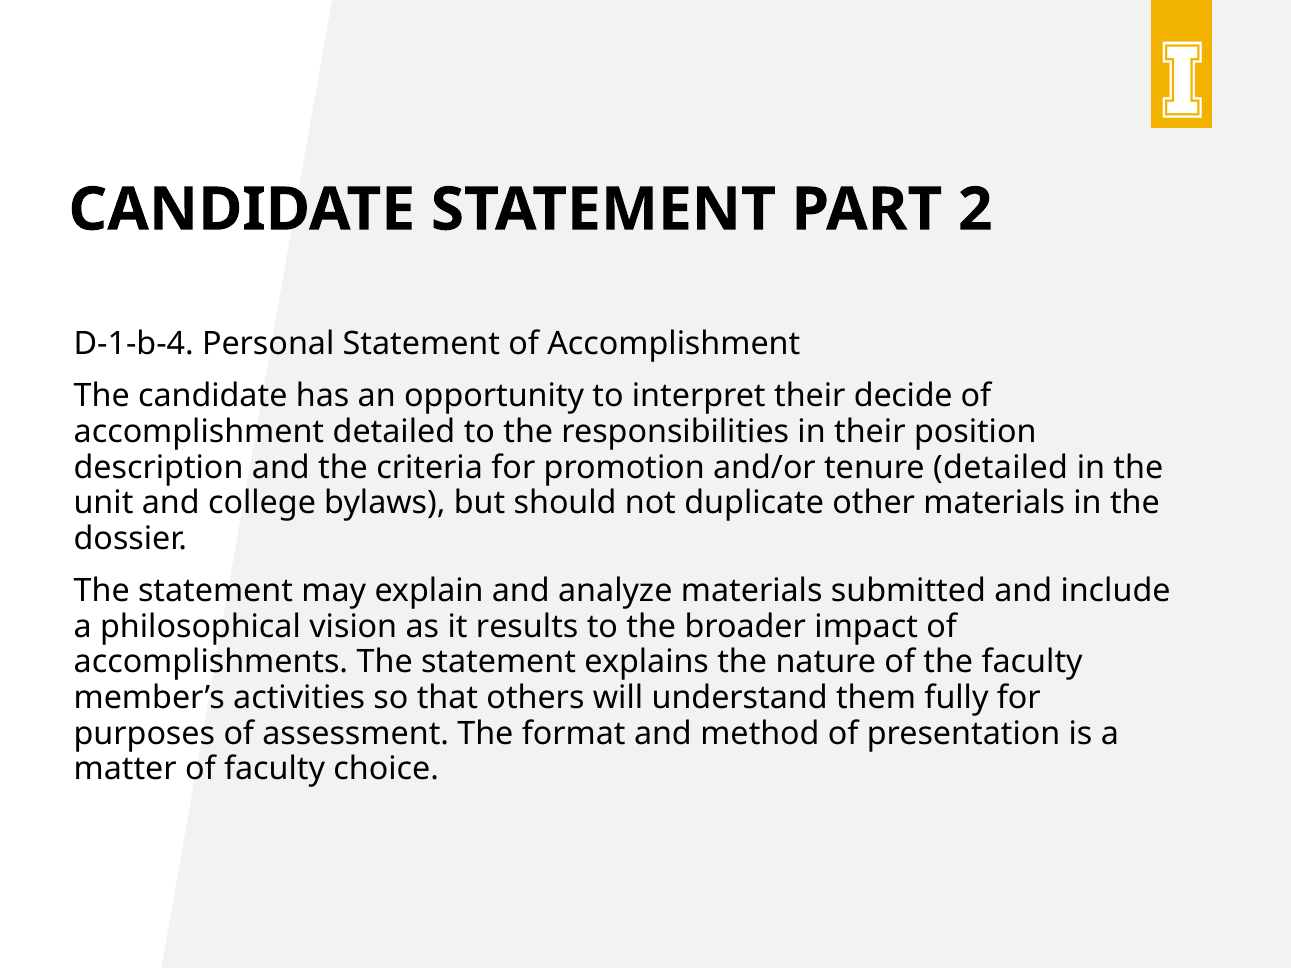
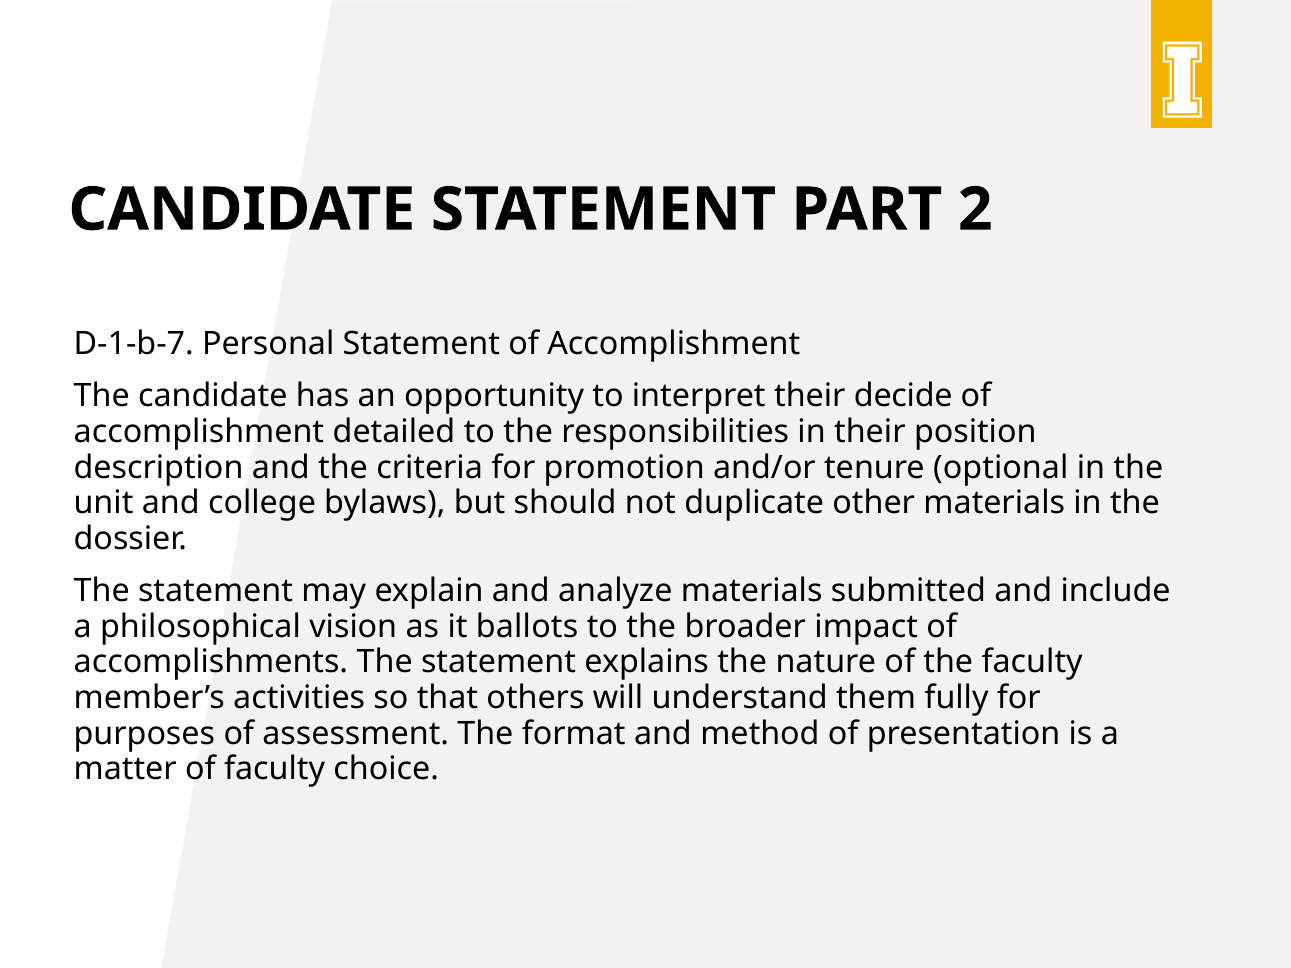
D-1-b-4: D-1-b-4 -> D-1-b-7
tenure detailed: detailed -> optional
results: results -> ballots
